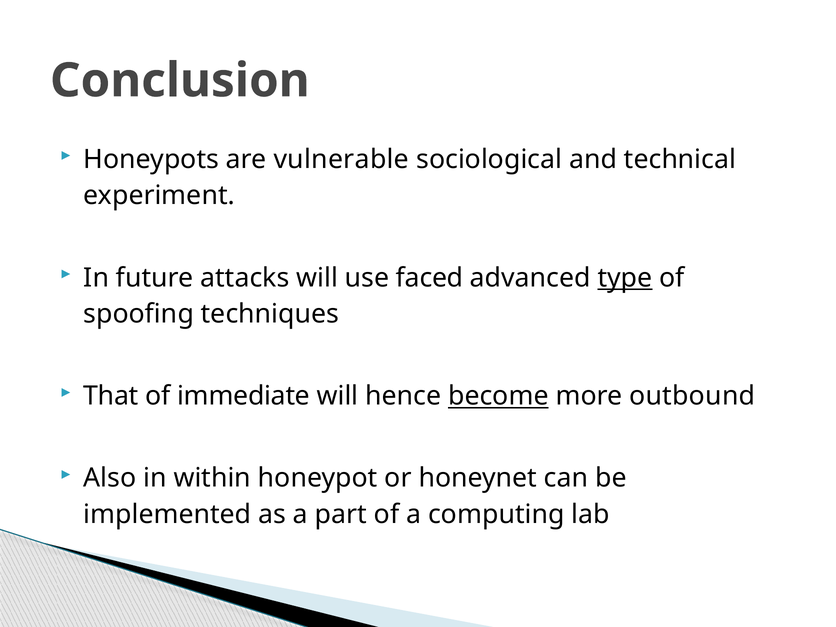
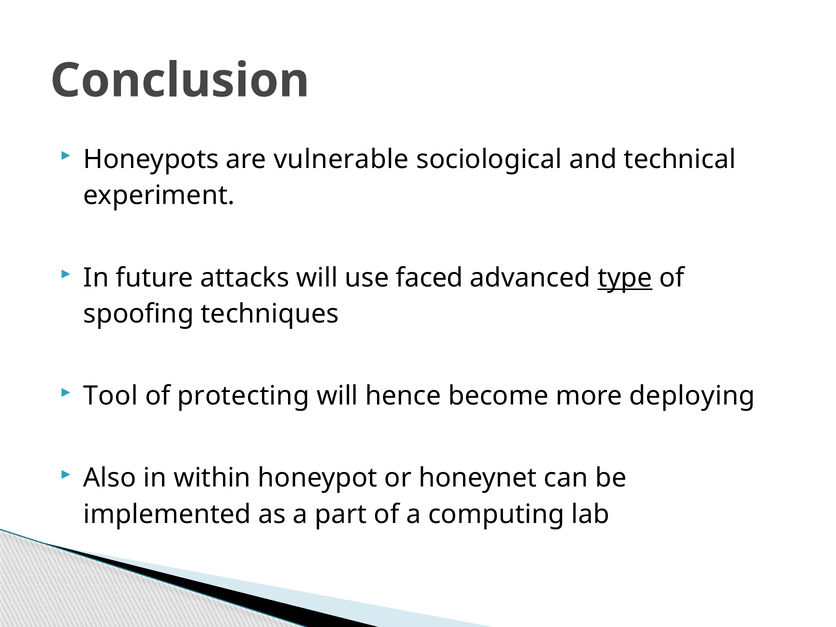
That: That -> Tool
immediate: immediate -> protecting
become underline: present -> none
outbound: outbound -> deploying
